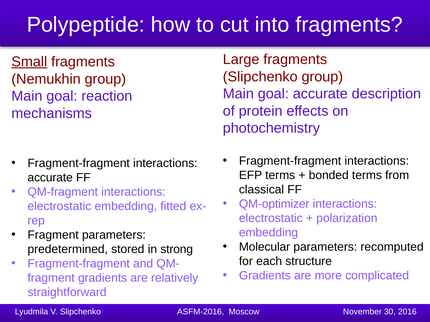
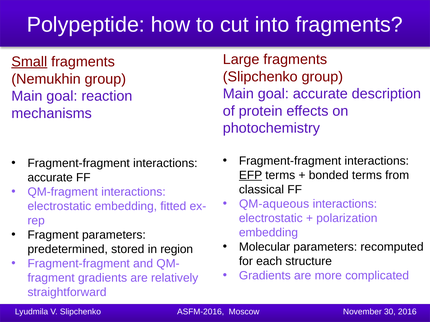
EFP underline: none -> present
QM-optimizer: QM-optimizer -> QM-aqueous
strong: strong -> region
